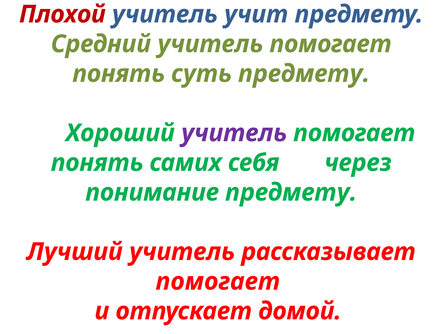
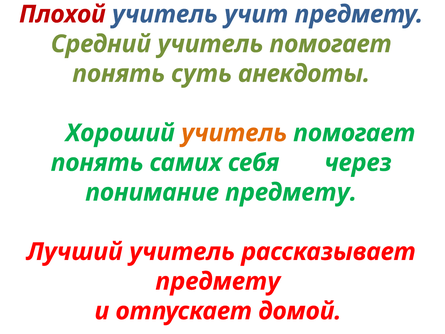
суть предмету: предмету -> анекдоты
учитель at (234, 133) colour: purple -> orange
помогает at (218, 281): помогает -> предмету
